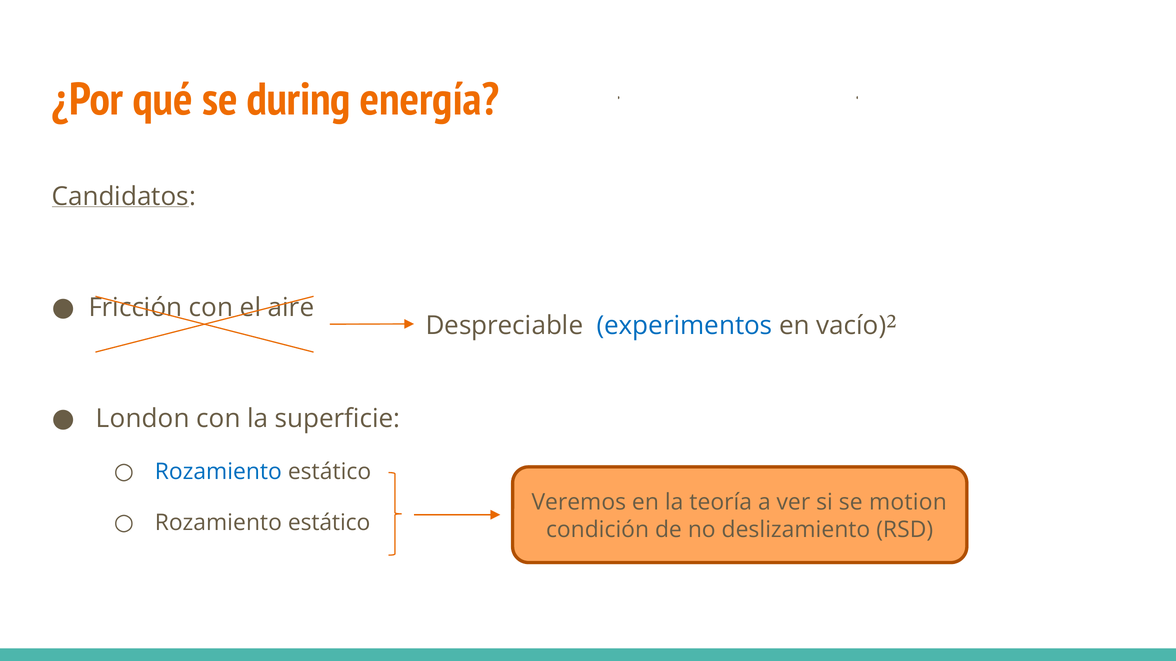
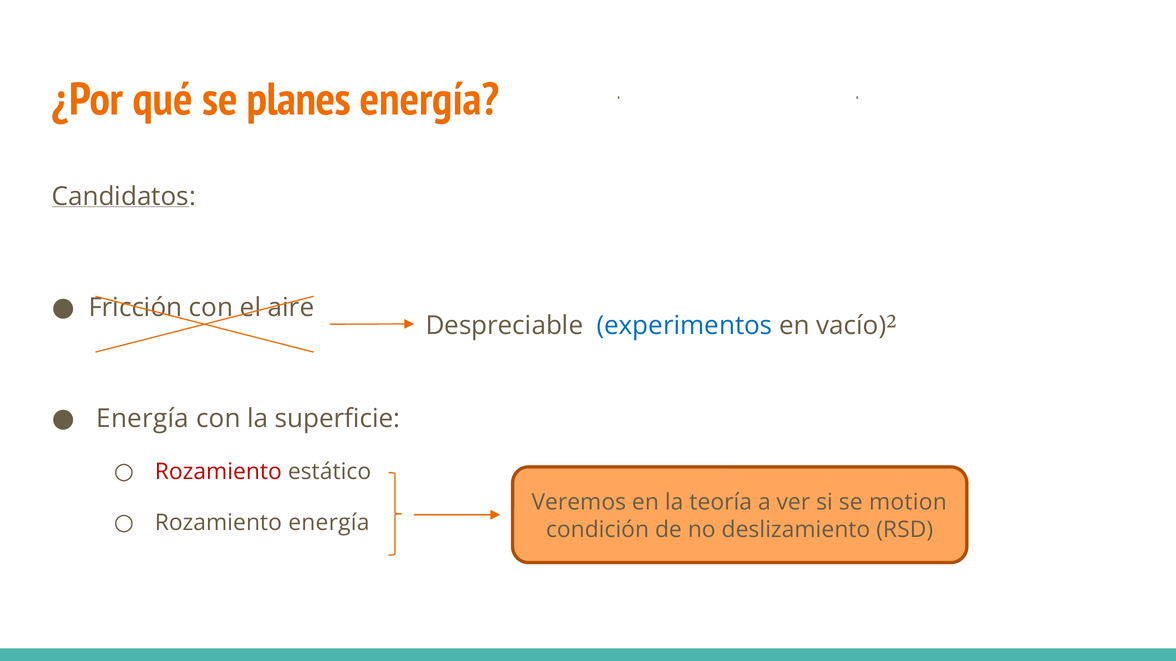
during: during -> planes
London at (143, 419): London -> Energía
Rozamiento at (218, 472) colour: blue -> red
estático at (329, 523): estático -> energía
